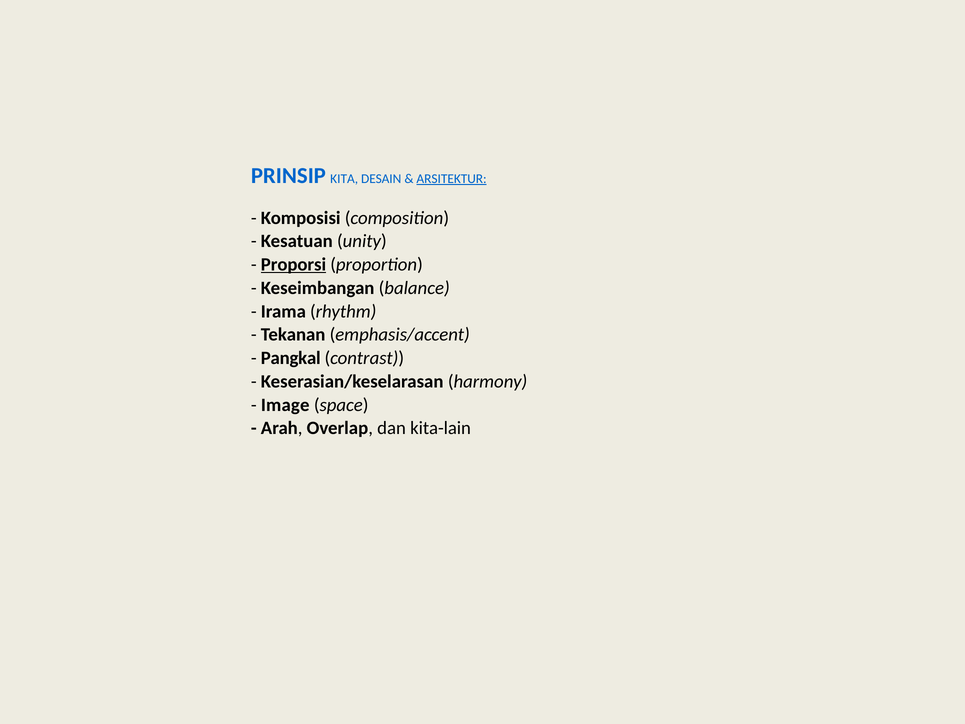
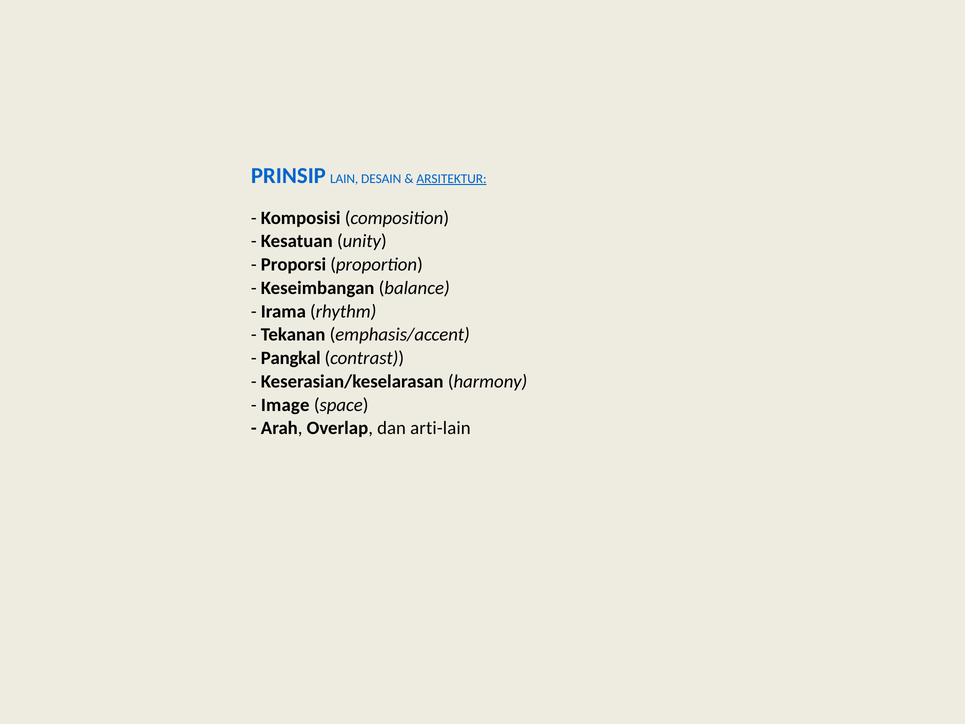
KITA: KITA -> LAIN
Proporsi underline: present -> none
kita-lain: kita-lain -> arti-lain
